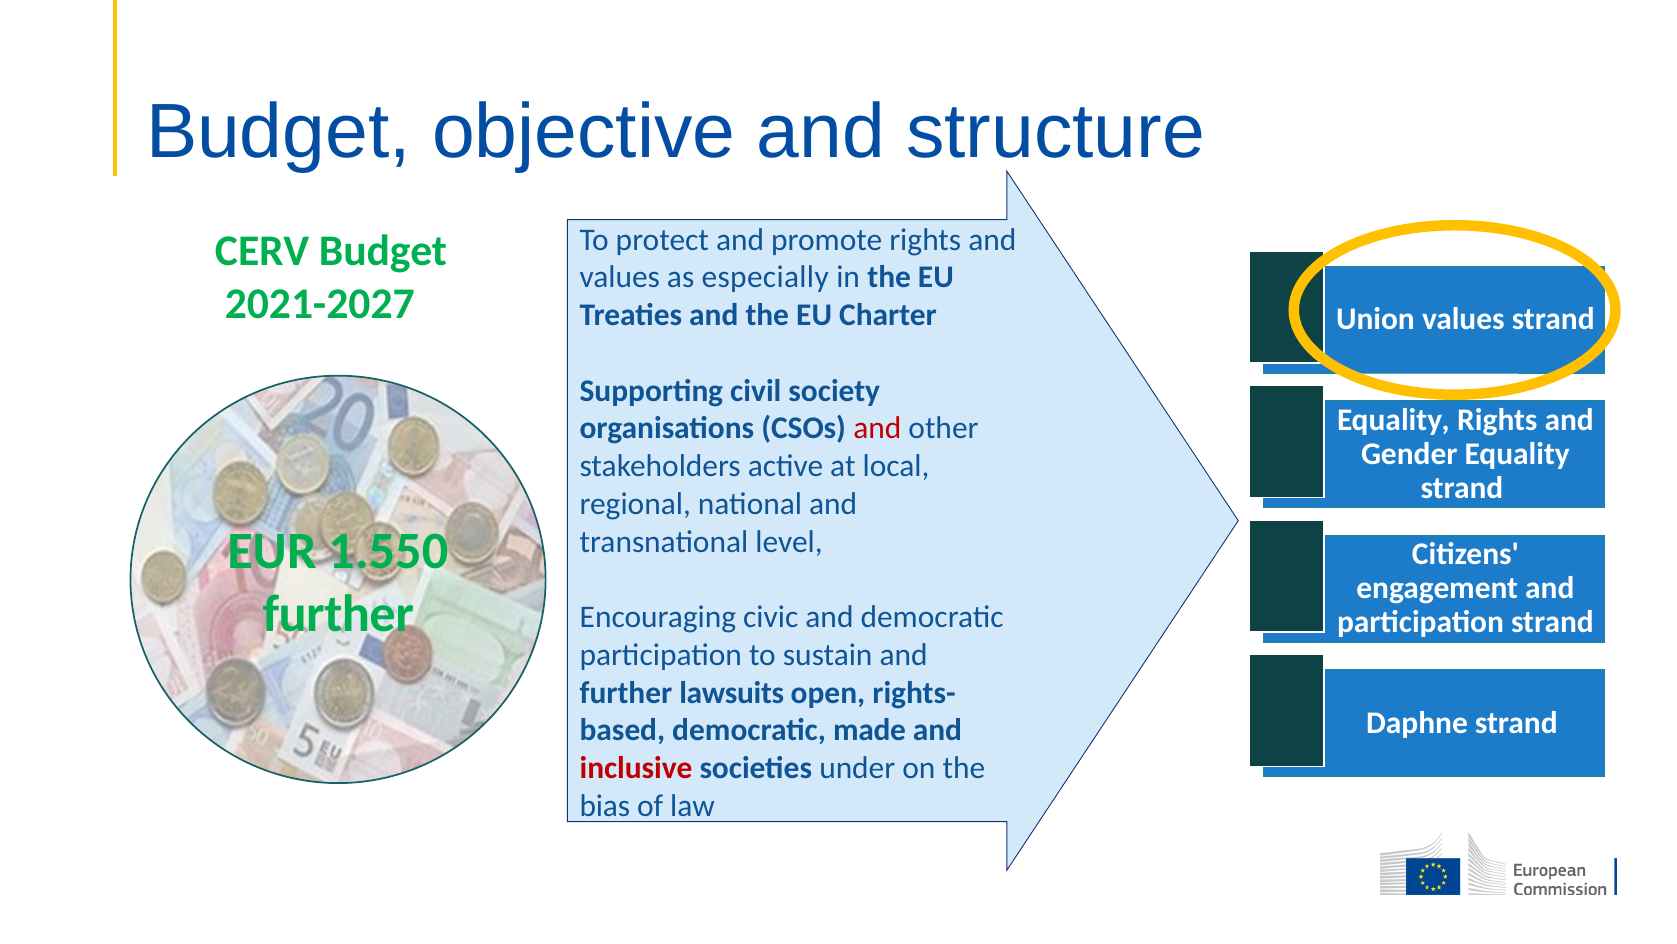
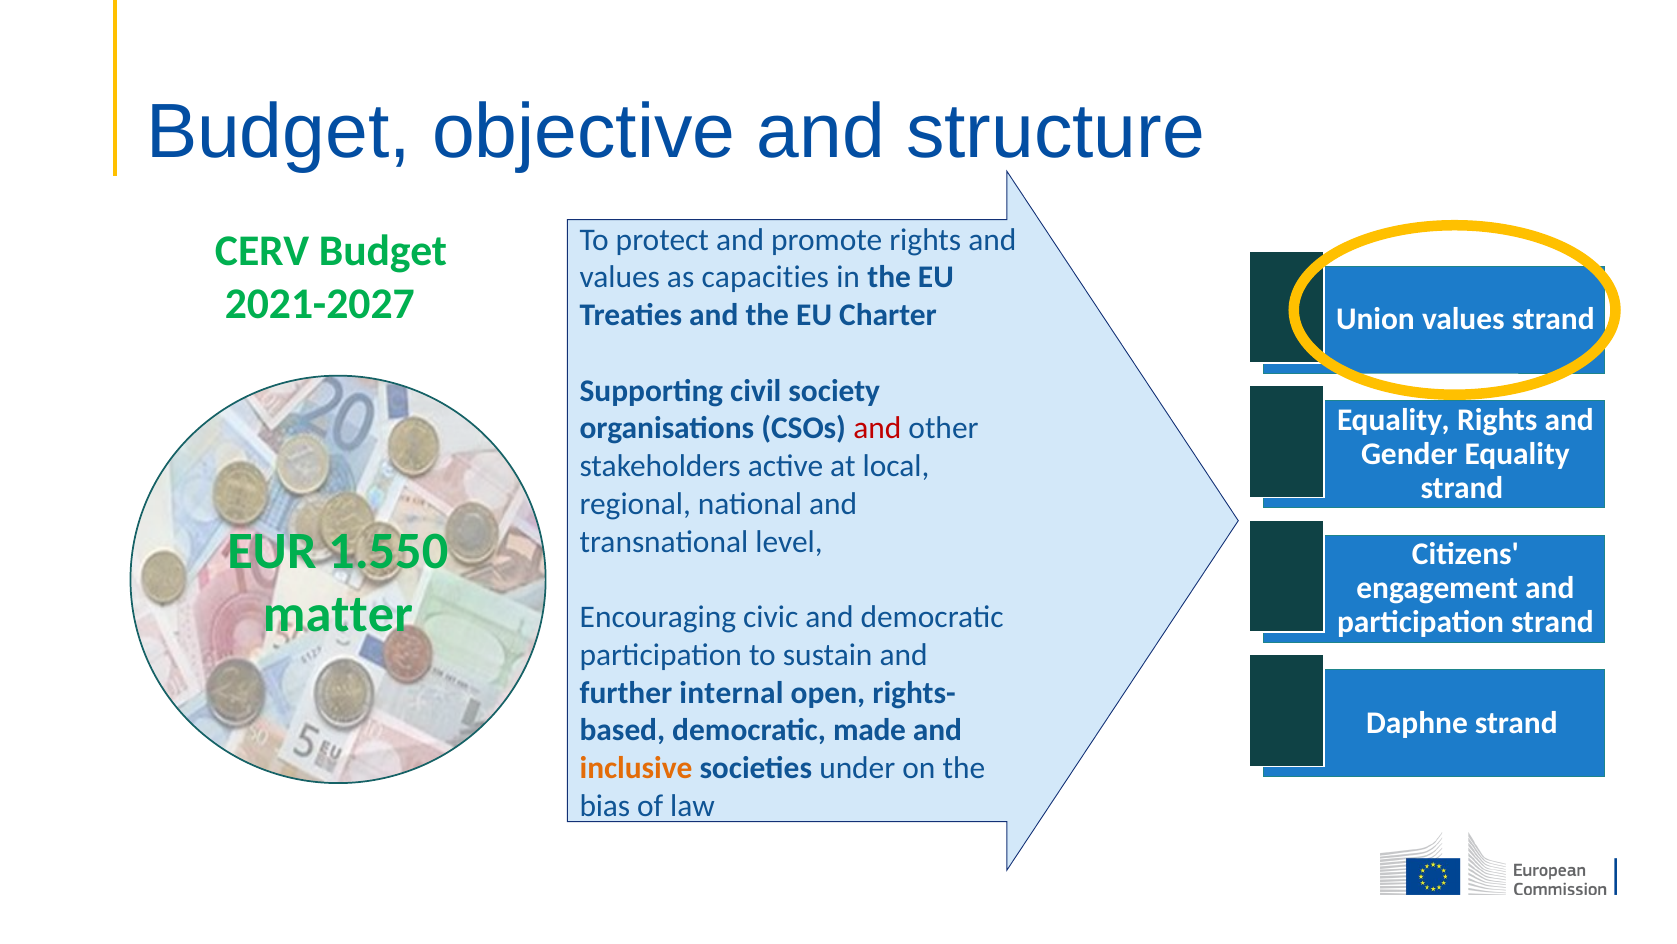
especially: especially -> capacities
further at (338, 614): further -> matter
lawsuits: lawsuits -> internal
inclusive colour: red -> orange
